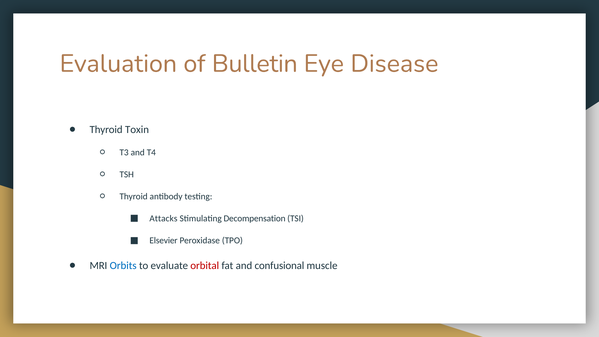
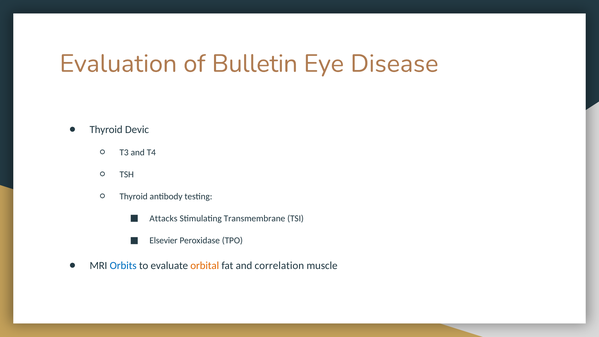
Toxin: Toxin -> Devic
Decompensation: Decompensation -> Transmembrane
orbital colour: red -> orange
confusional: confusional -> correlation
